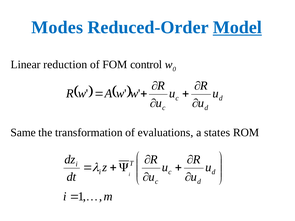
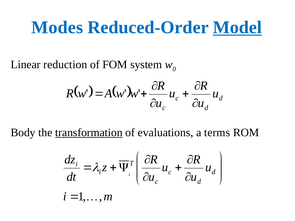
control: control -> system
Same: Same -> Body
transformation underline: none -> present
states: states -> terms
